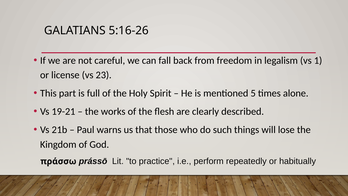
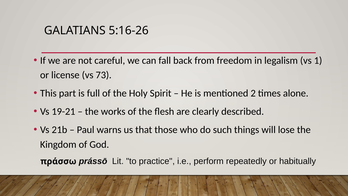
23: 23 -> 73
5: 5 -> 2
